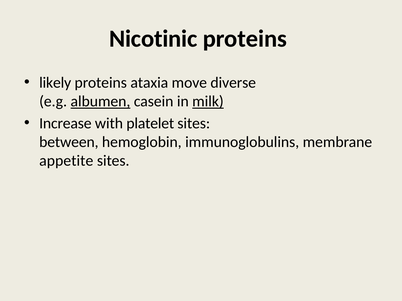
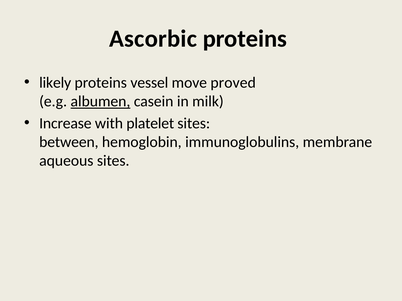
Nicotinic: Nicotinic -> Ascorbic
ataxia: ataxia -> vessel
diverse: diverse -> proved
milk underline: present -> none
appetite: appetite -> aqueous
